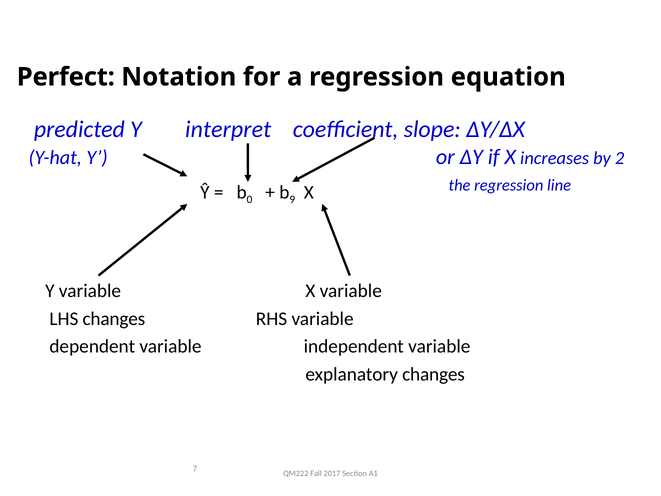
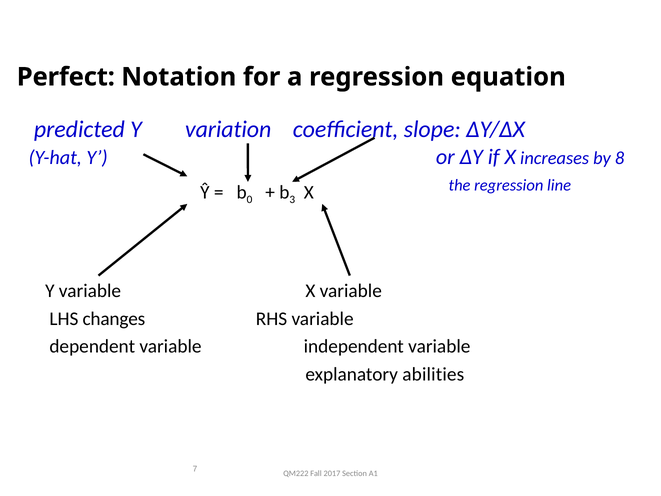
interpret: interpret -> variation
2: 2 -> 8
9: 9 -> 3
explanatory changes: changes -> abilities
